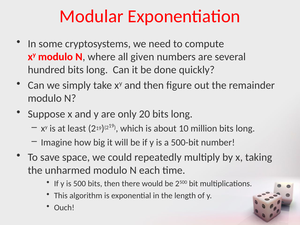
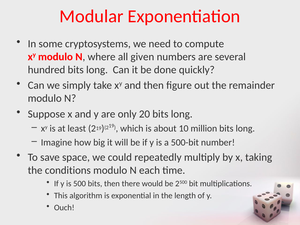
unharmed: unharmed -> conditions
